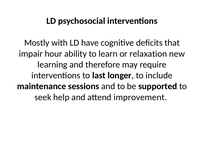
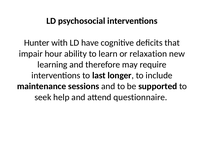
Mostly: Mostly -> Hunter
improvement: improvement -> questionnaire
